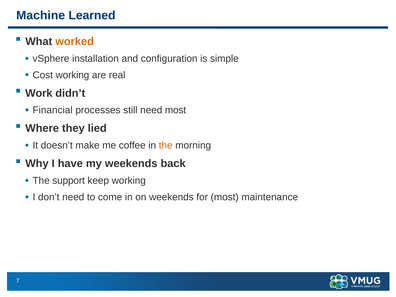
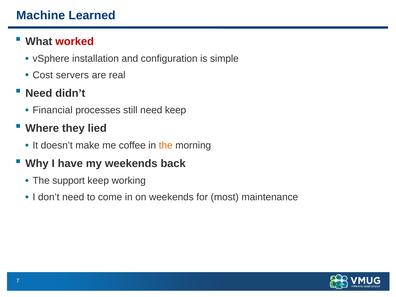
worked colour: orange -> red
Cost working: working -> servers
Work at (39, 93): Work -> Need
need most: most -> keep
